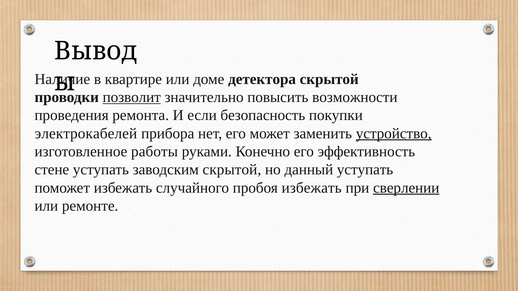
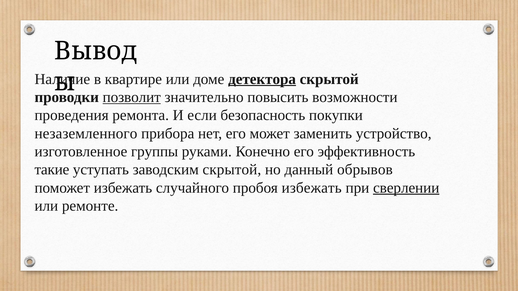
детектора underline: none -> present
электрокабелей: электрокабелей -> незаземленного
устройство underline: present -> none
работы: работы -> группы
стене: стене -> такие
данный уступать: уступать -> обрывов
